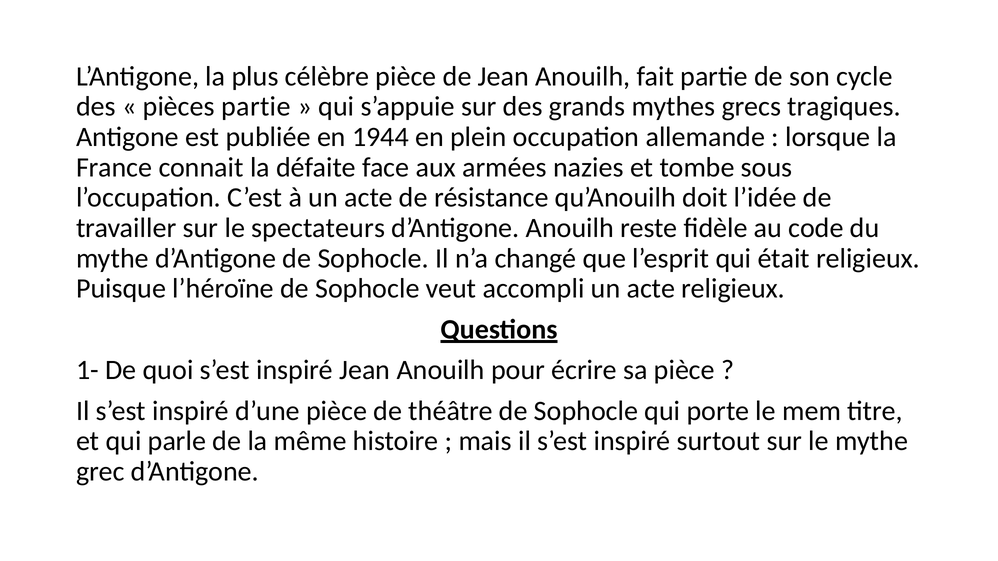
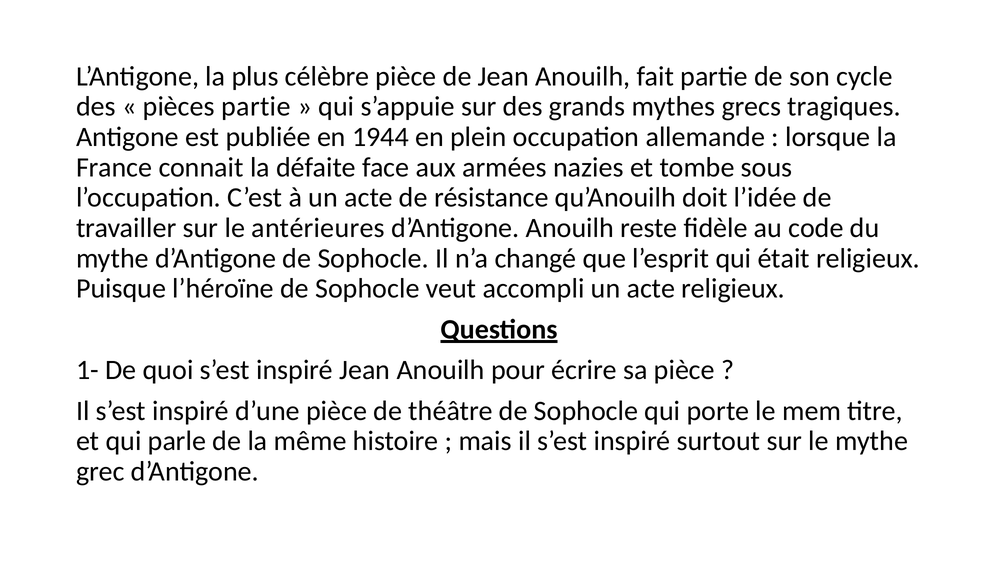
spectateurs: spectateurs -> antérieures
